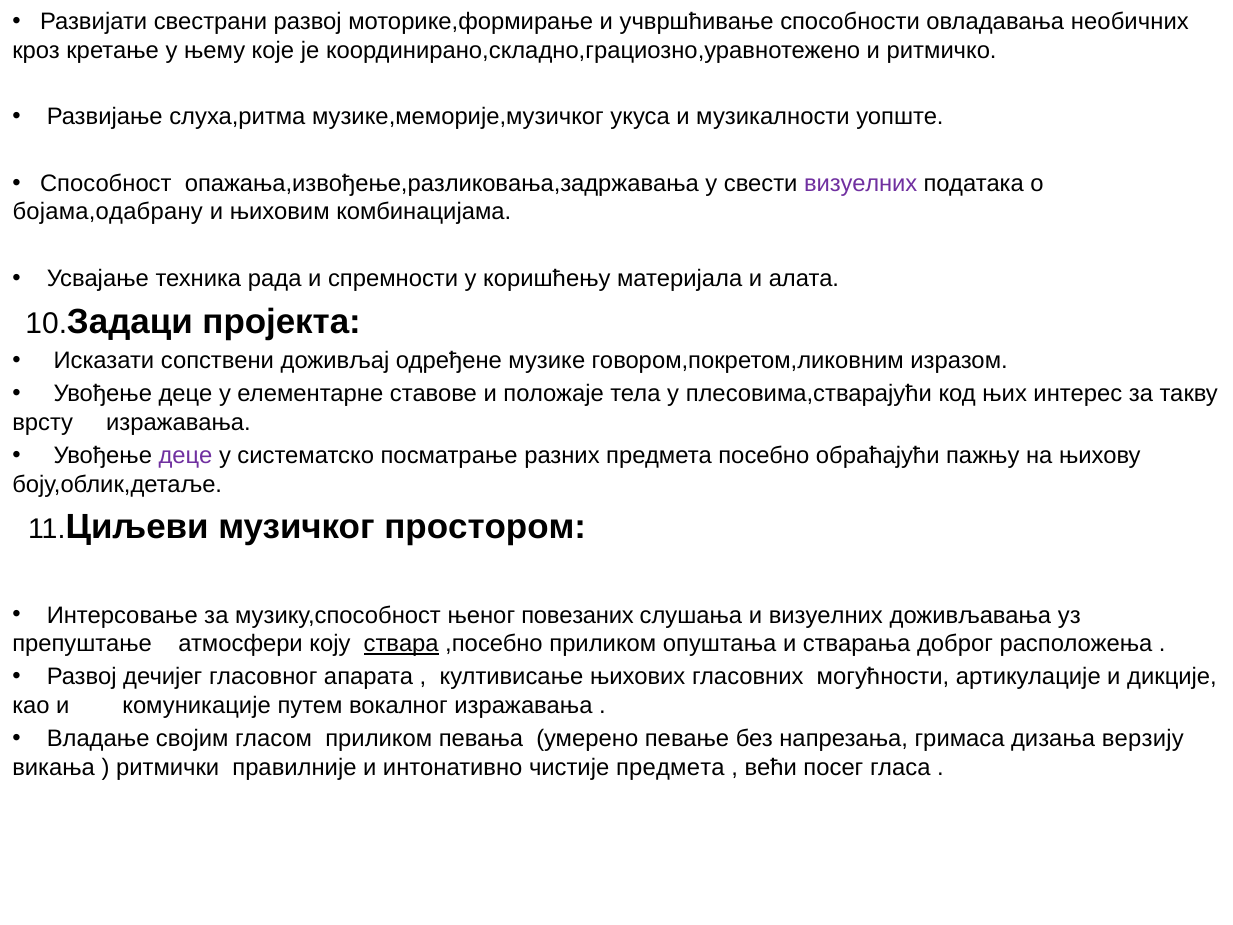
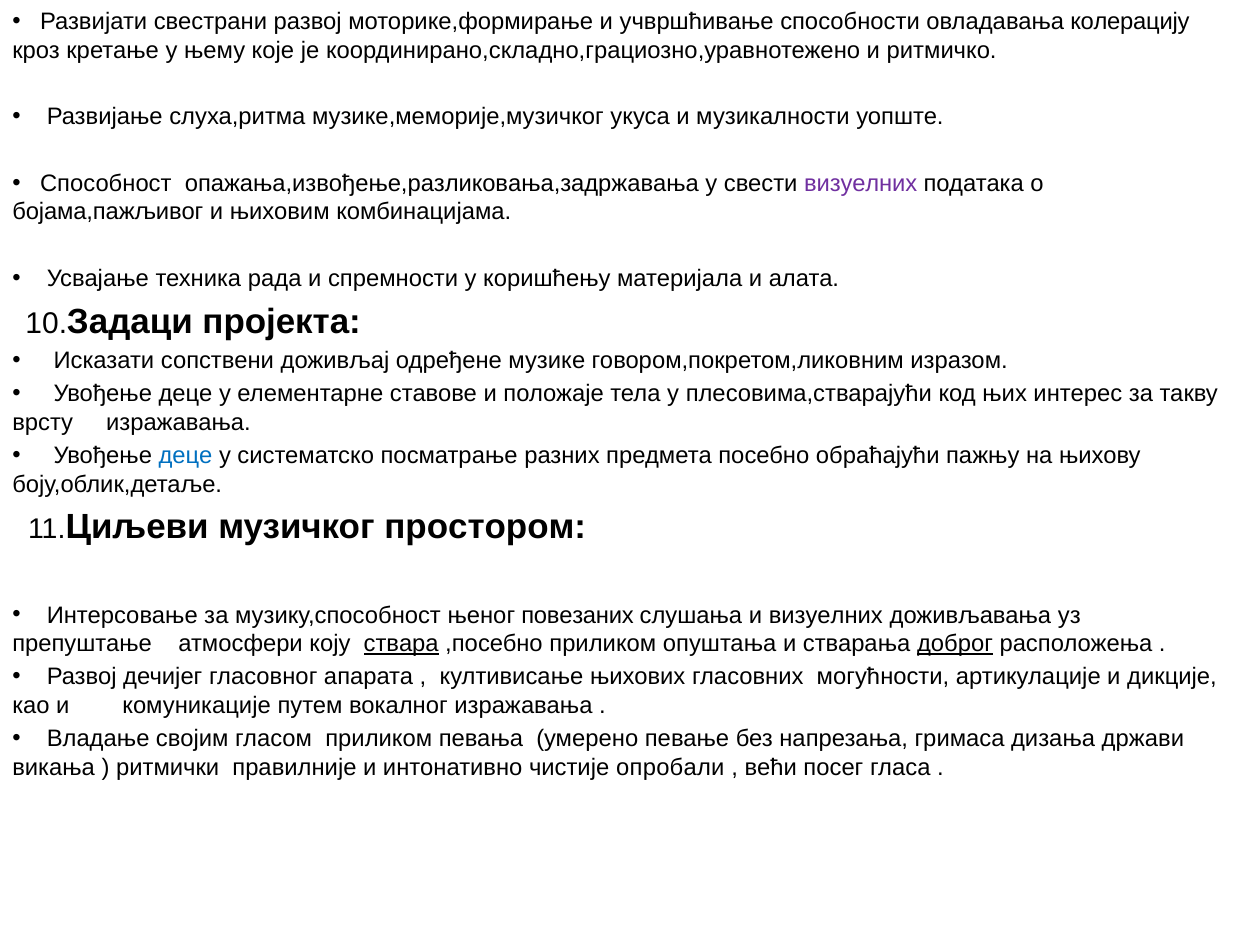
необичних: необичних -> колерацију
бојама,одабрану: бојама,одабрану -> бојама,пажљивог
деце at (186, 456) colour: purple -> blue
доброг underline: none -> present
верзију: верзију -> држави
чистије предмета: предмета -> опробали
